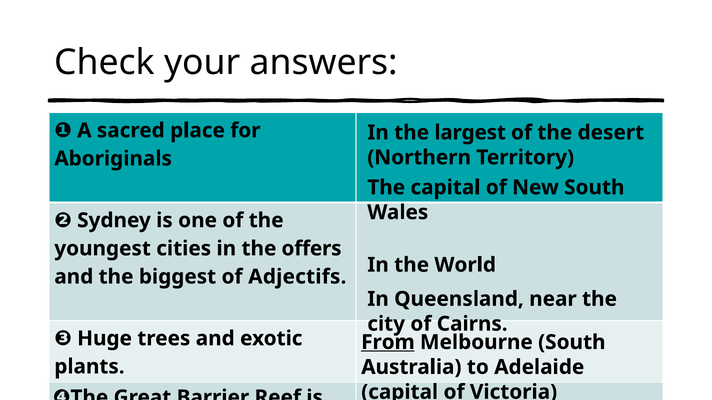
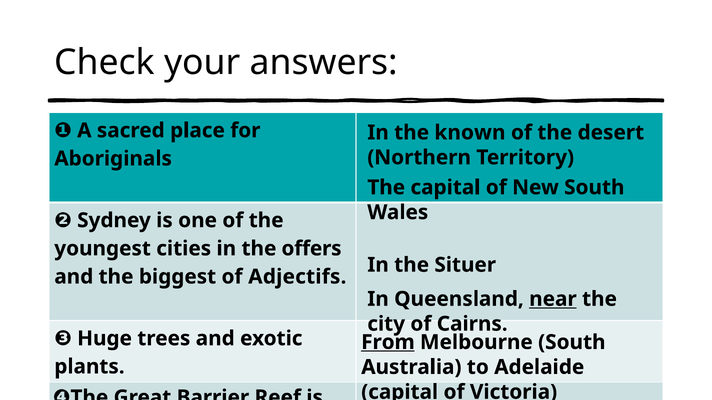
In the largest: largest -> known
World at (465, 265): World -> Situer
near underline: none -> present
